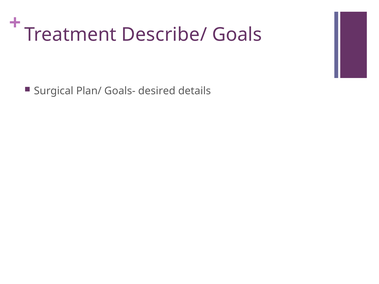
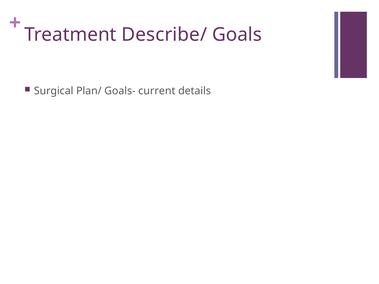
desired: desired -> current
